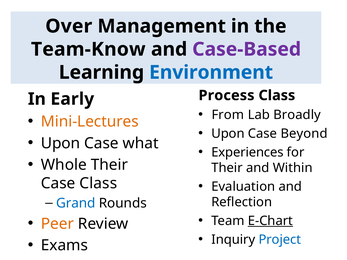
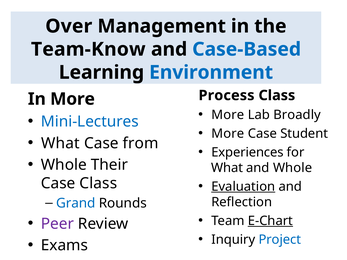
Case-Based colour: purple -> blue
In Early: Early -> More
From at (228, 115): From -> More
Mini-Lectures colour: orange -> blue
Upon at (228, 134): Upon -> More
Beyond: Beyond -> Student
Upon at (61, 143): Upon -> What
what: what -> from
Their at (227, 168): Their -> What
and Within: Within -> Whole
Evaluation underline: none -> present
Peer colour: orange -> purple
